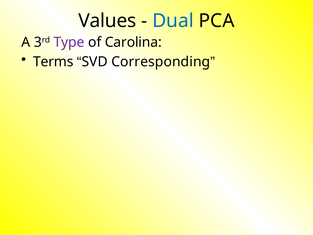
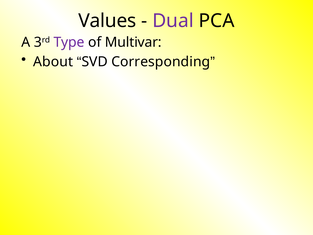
Dual colour: blue -> purple
Carolina: Carolina -> Multivar
Terms: Terms -> About
